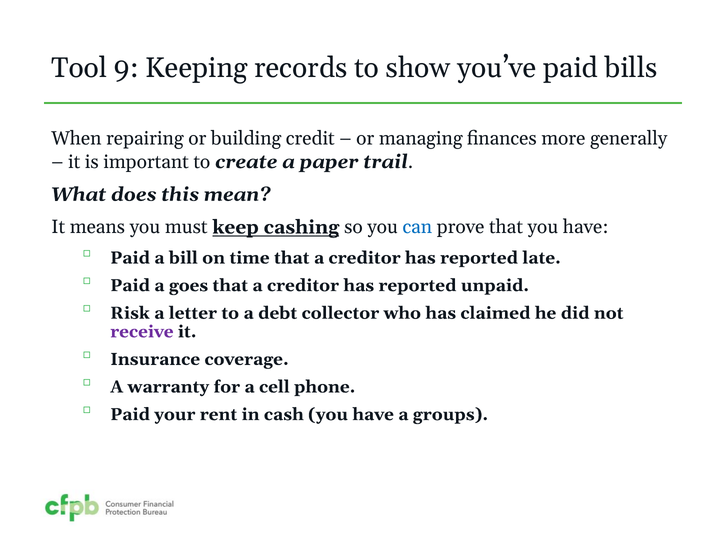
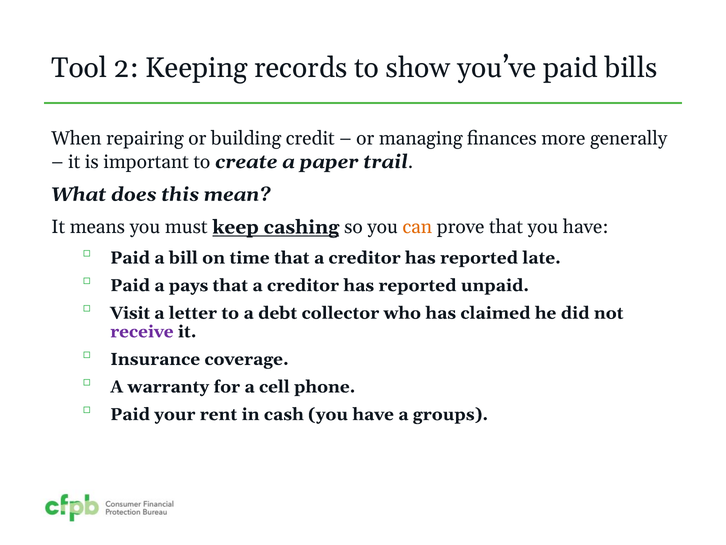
9: 9 -> 2
can colour: blue -> orange
goes: goes -> pays
Risk: Risk -> Visit
